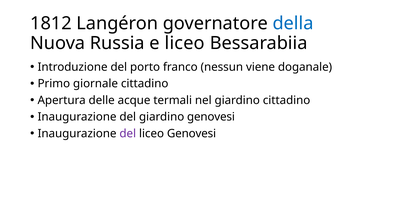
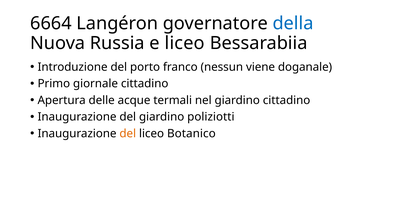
1812: 1812 -> 6664
giardino genovesi: genovesi -> poliziotti
del at (128, 133) colour: purple -> orange
liceo Genovesi: Genovesi -> Botanico
